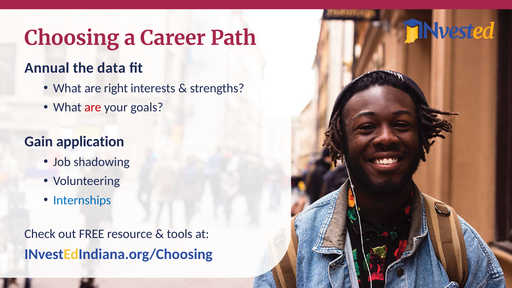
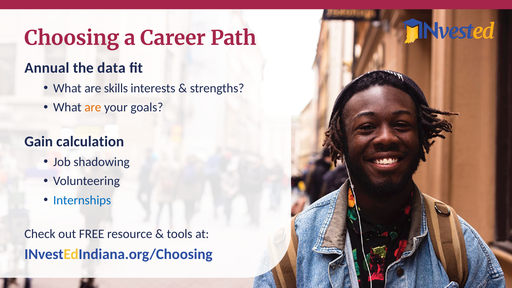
right: right -> skills
are at (93, 107) colour: red -> orange
application: application -> calculation
